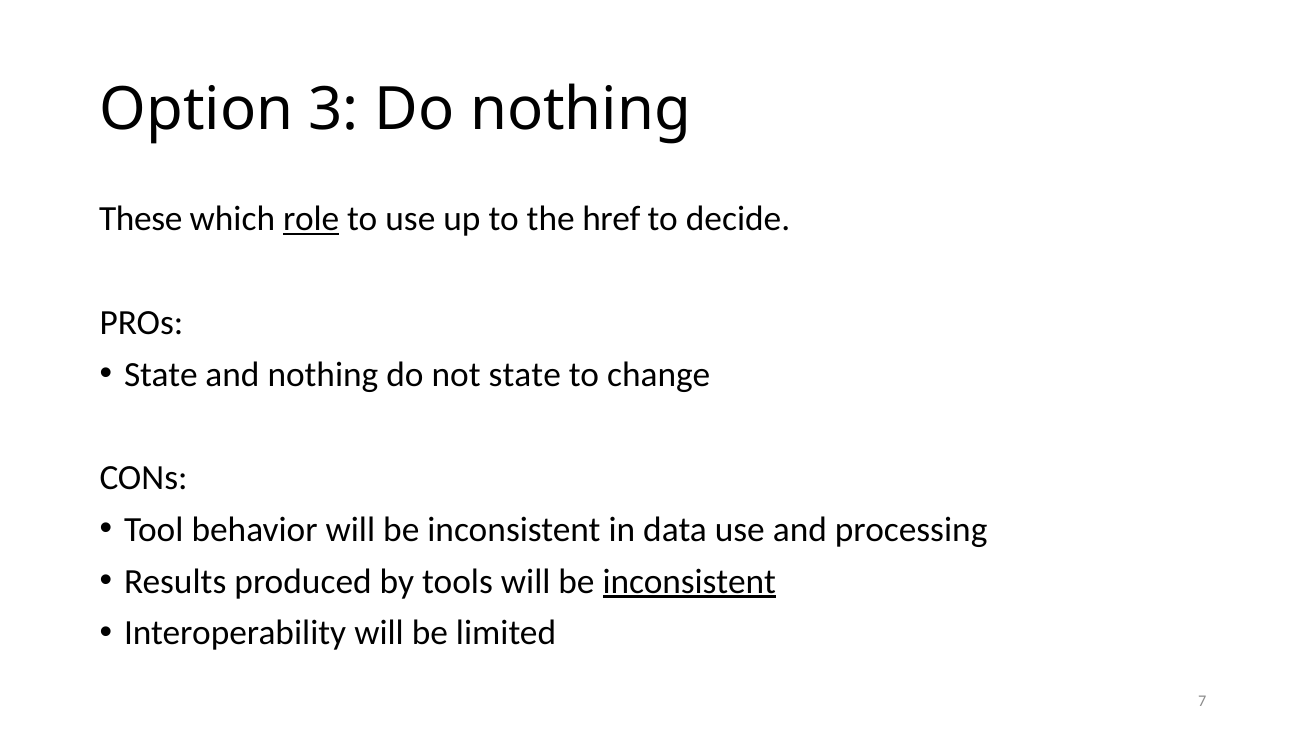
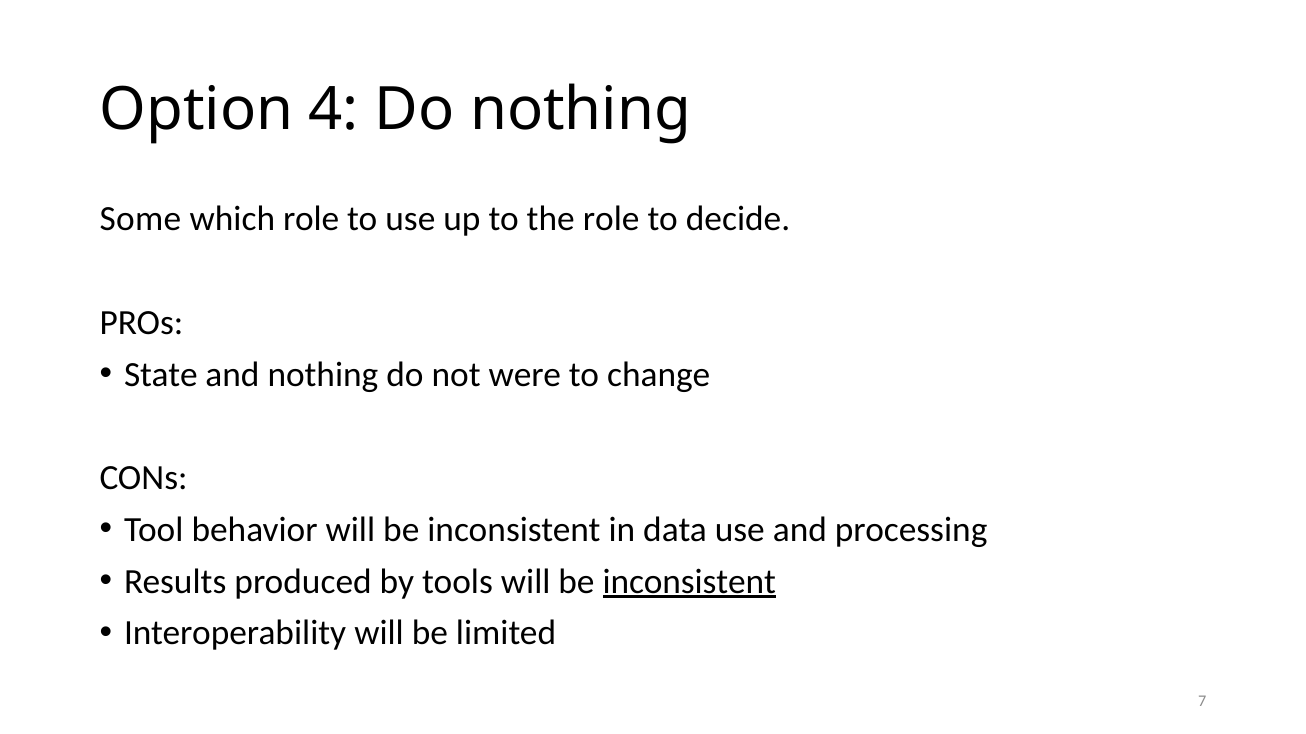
3: 3 -> 4
These: These -> Some
role at (311, 219) underline: present -> none
the href: href -> role
not state: state -> were
